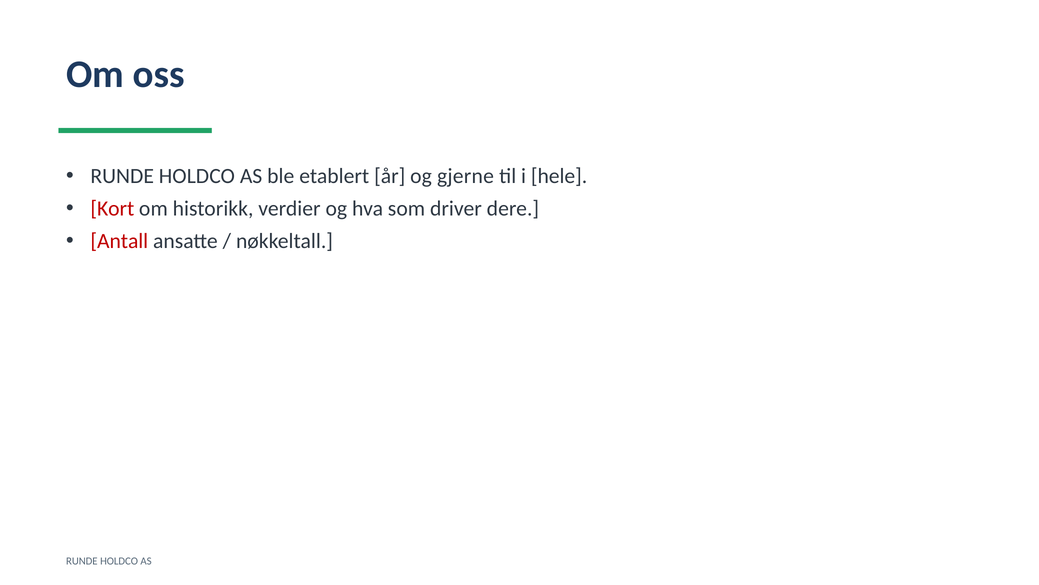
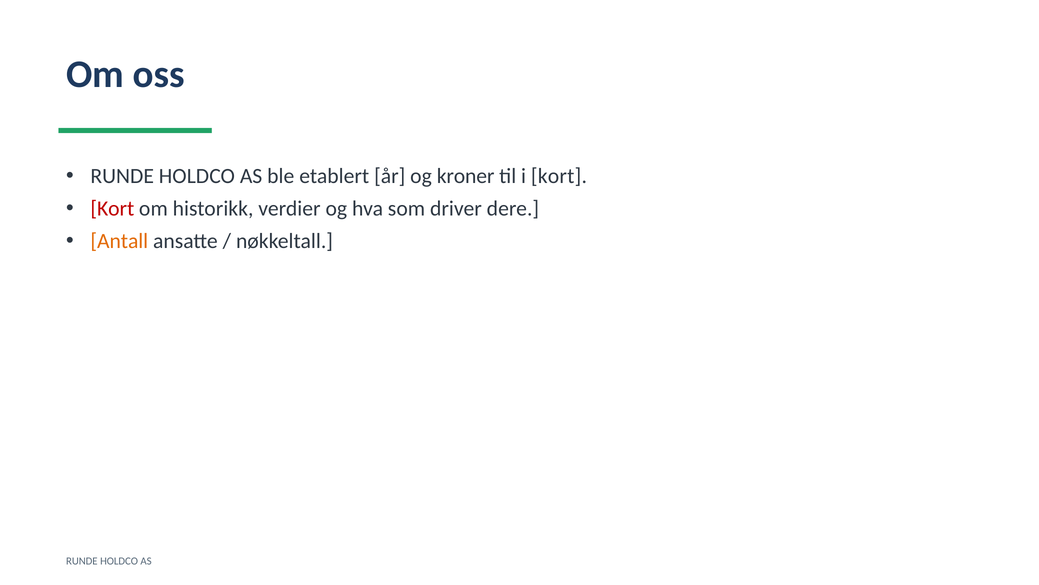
gjerne: gjerne -> kroner
i hele: hele -> kort
Antall colour: red -> orange
